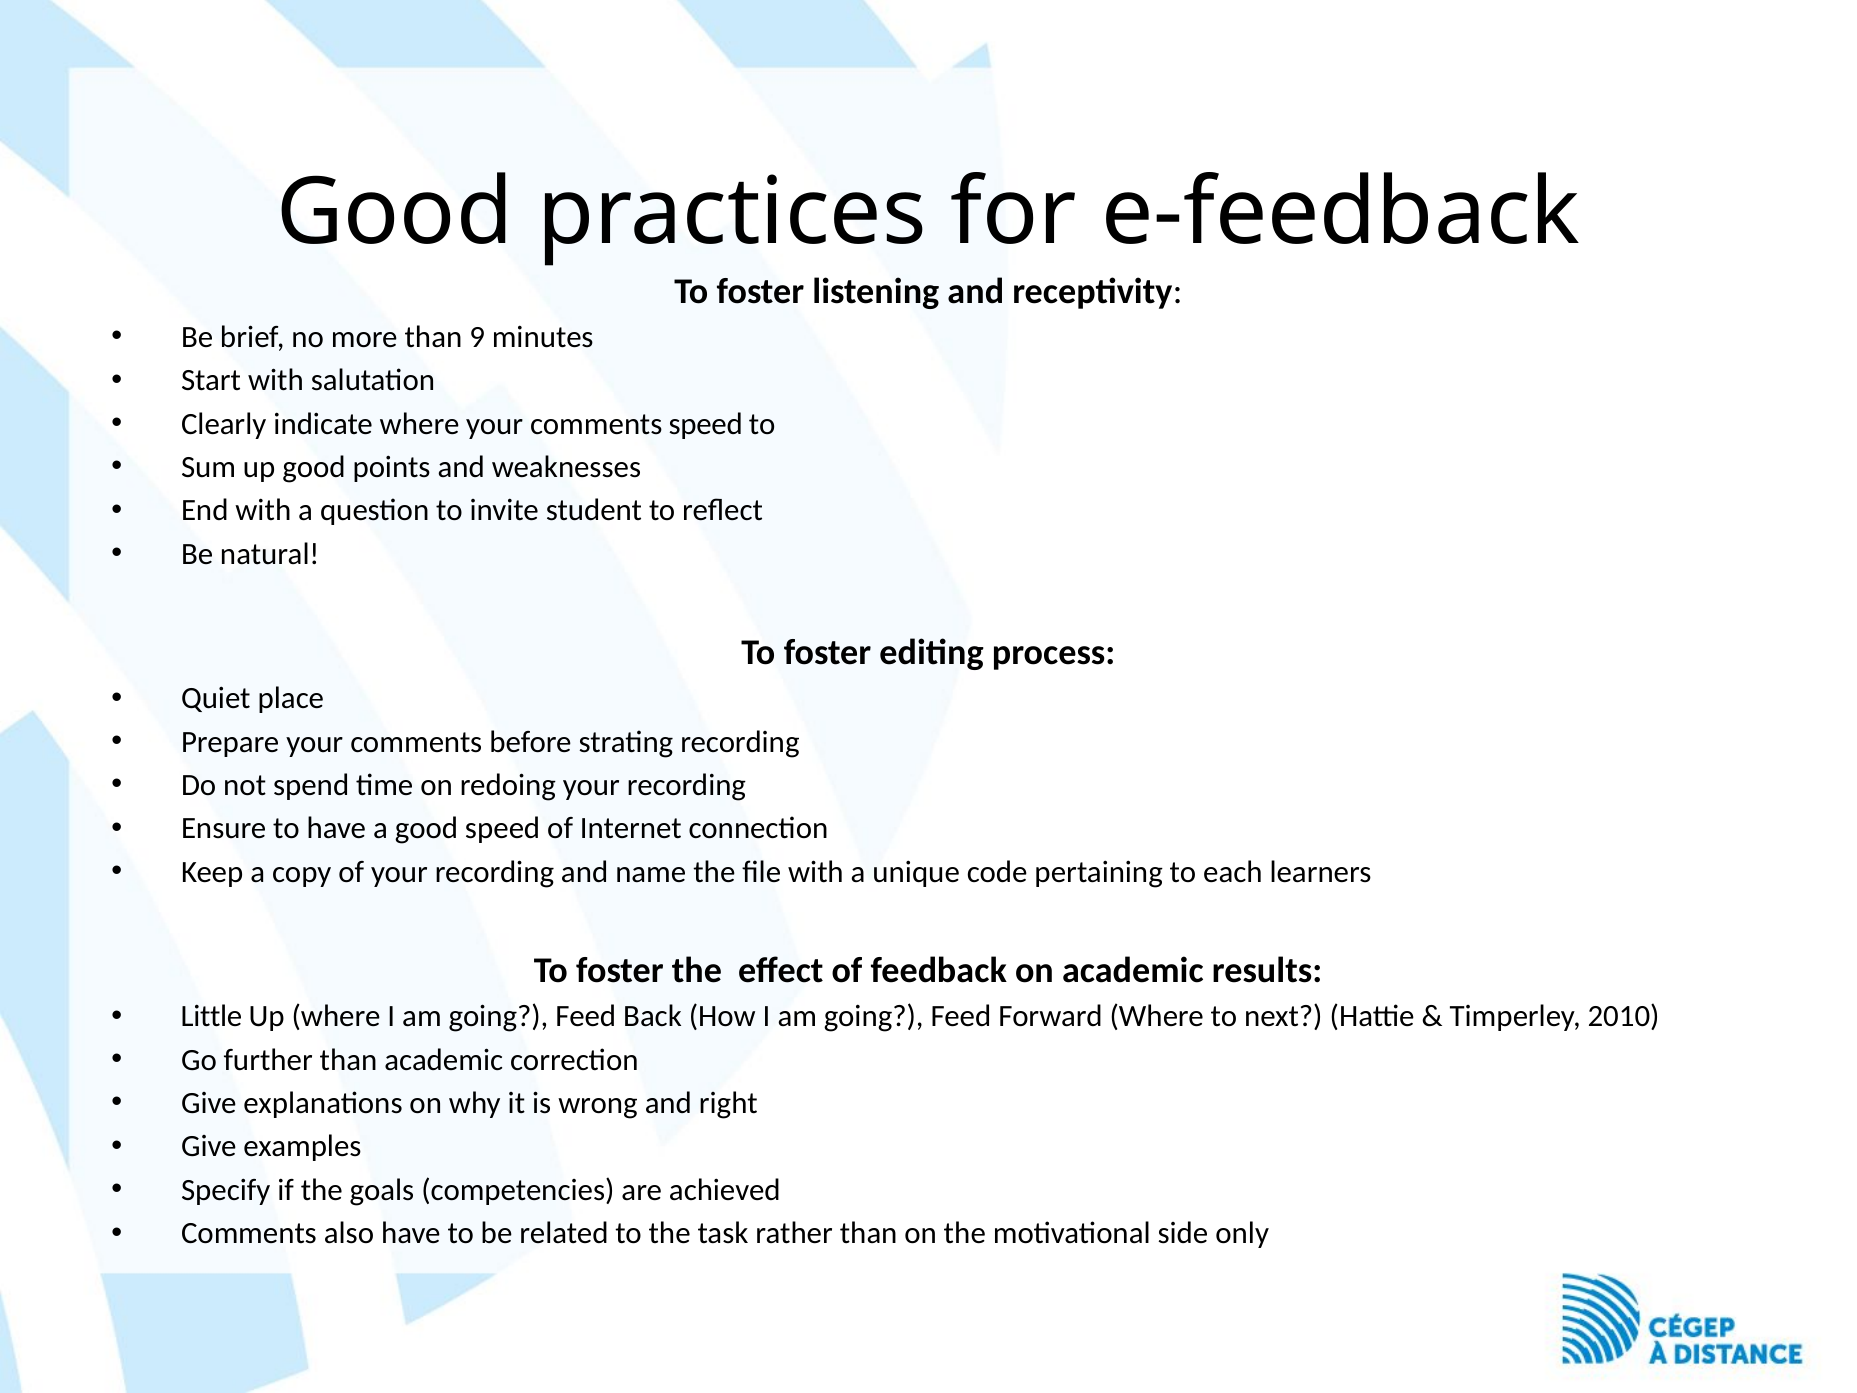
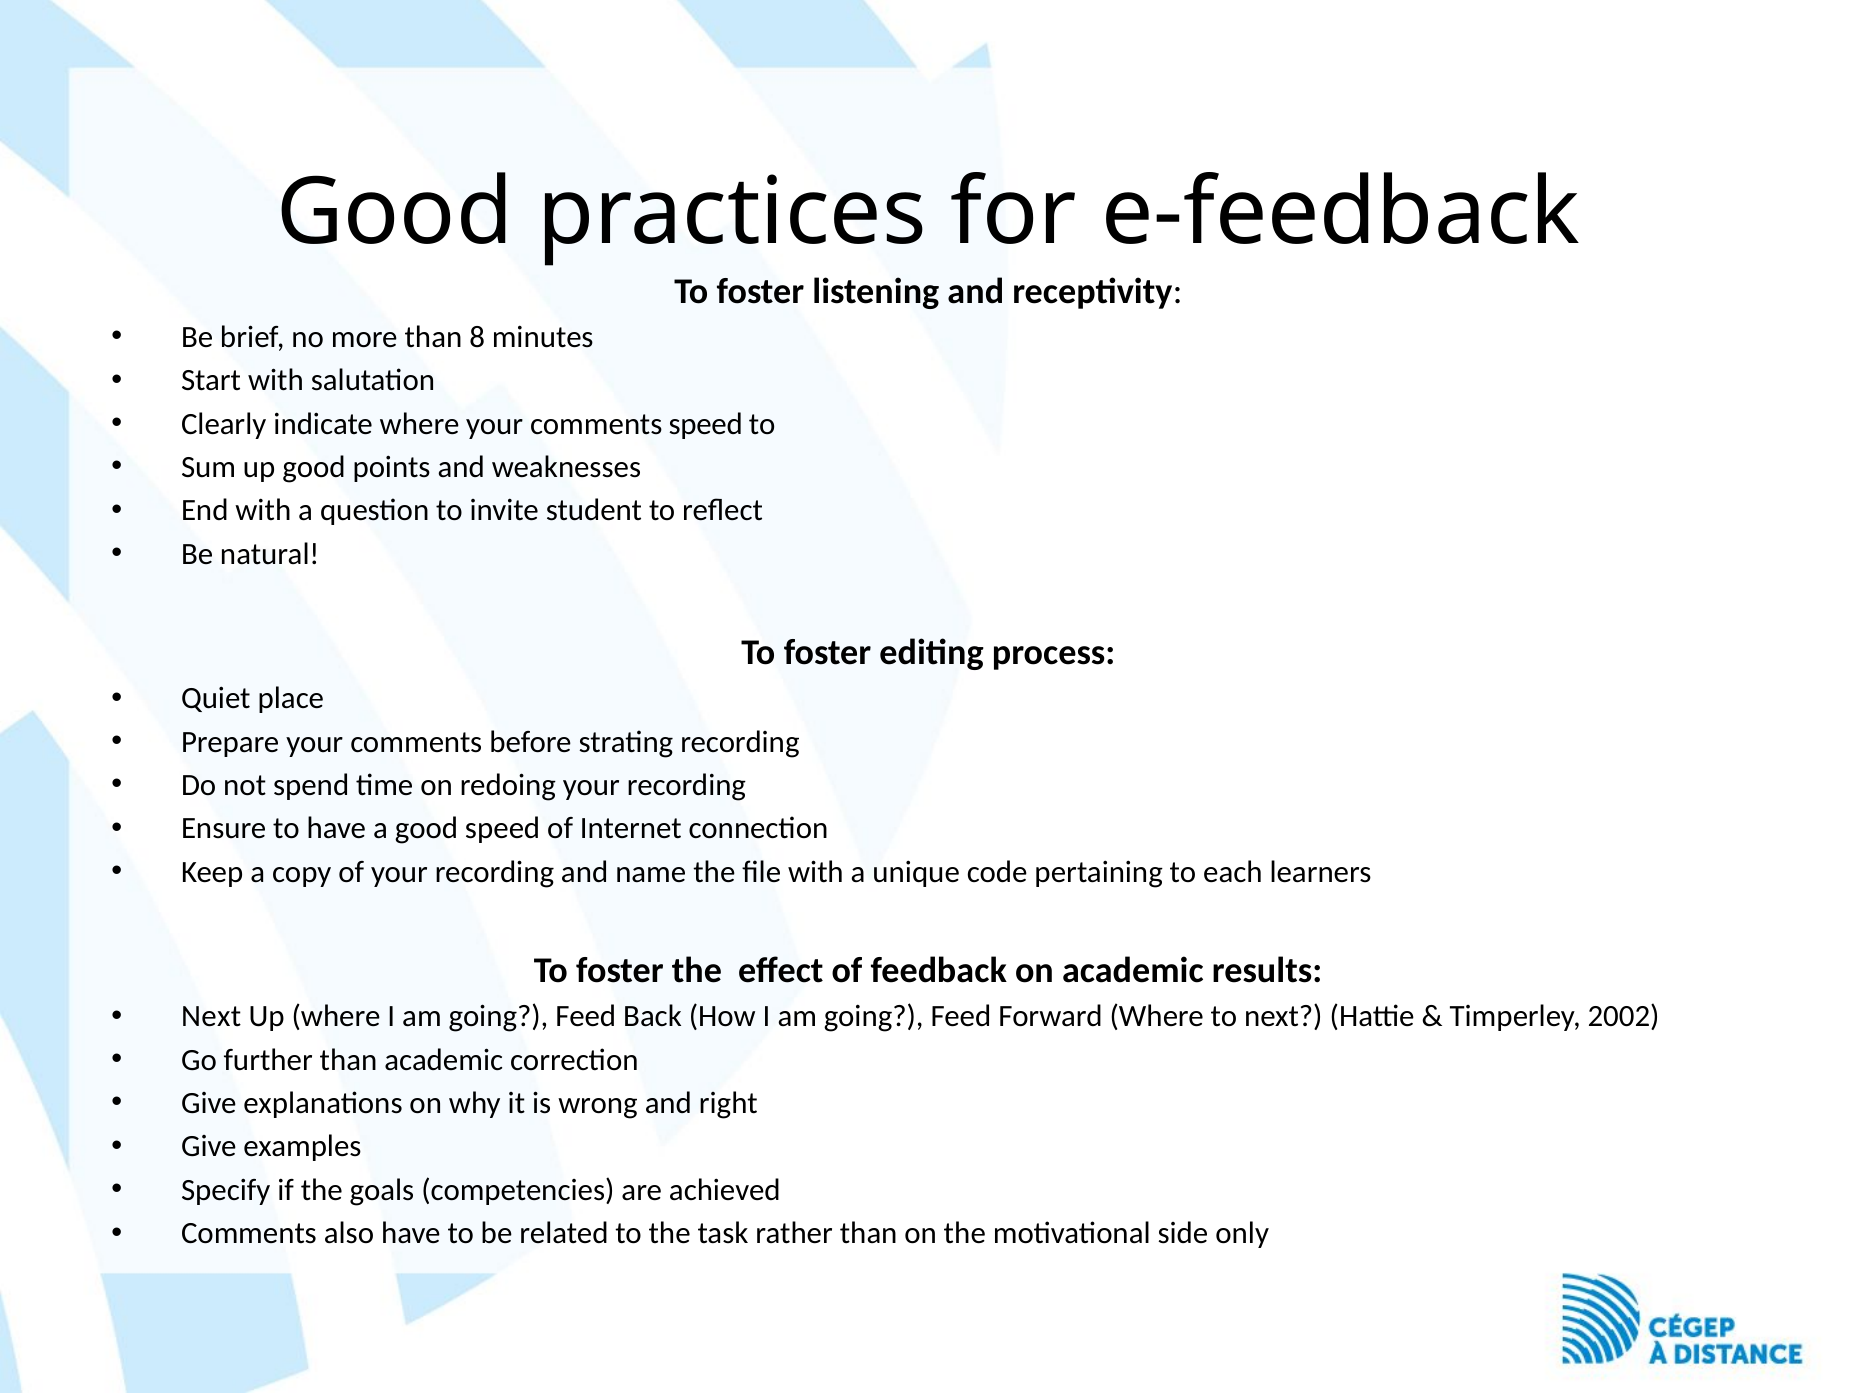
9: 9 -> 8
Little at (211, 1016): Little -> Next
2010: 2010 -> 2002
